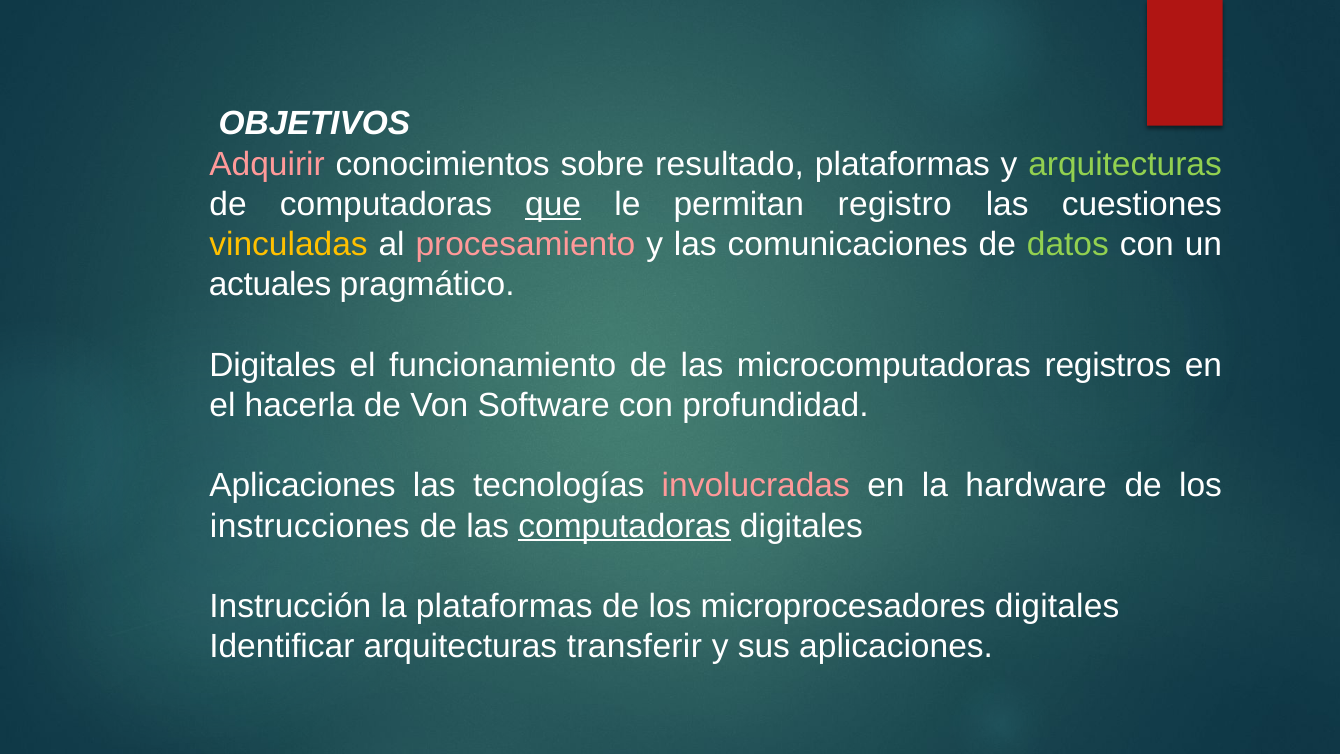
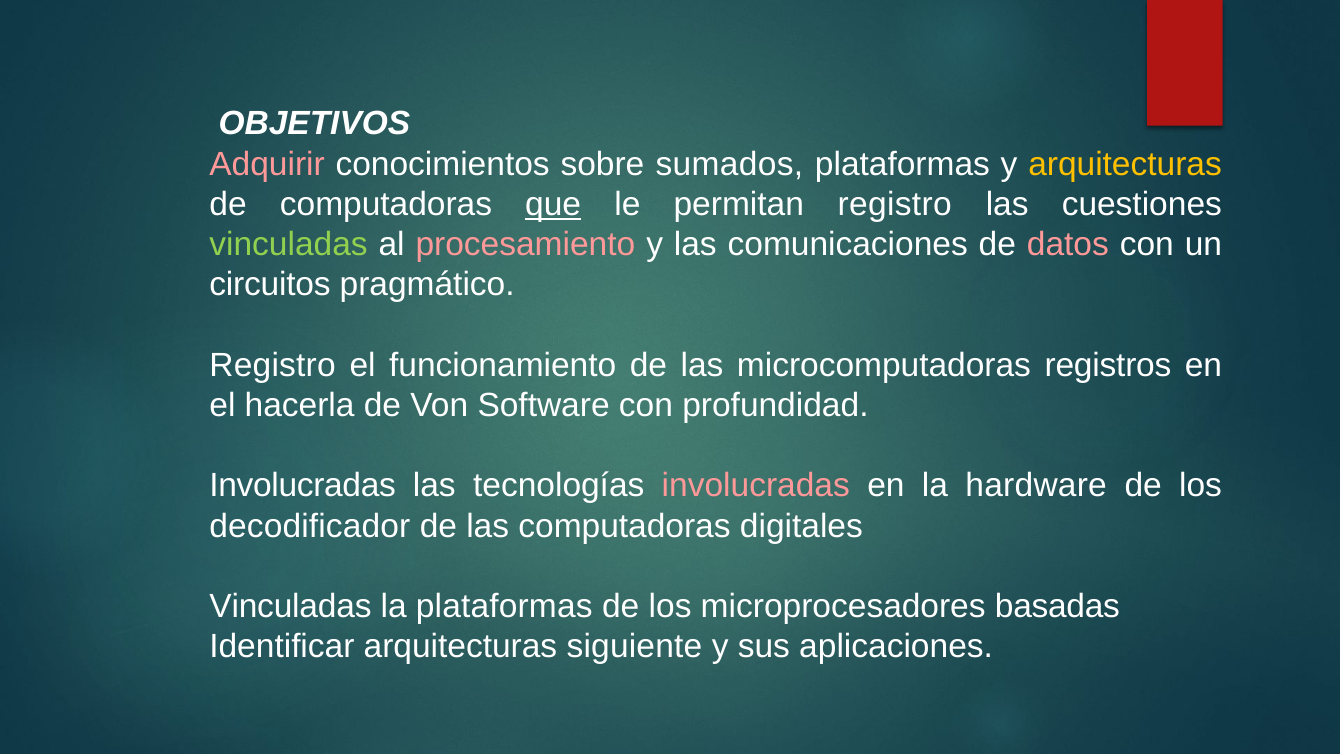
resultado: resultado -> sumados
arquitecturas at (1125, 164) colour: light green -> yellow
vinculadas at (289, 244) colour: yellow -> light green
datos colour: light green -> pink
actuales: actuales -> circuitos
Digitales at (273, 365): Digitales -> Registro
Aplicaciones at (303, 486): Aplicaciones -> Involucradas
instrucciones: instrucciones -> decodificador
computadoras at (625, 526) underline: present -> none
Instrucción at (290, 606): Instrucción -> Vinculadas
microprocesadores digitales: digitales -> basadas
transferir: transferir -> siguiente
